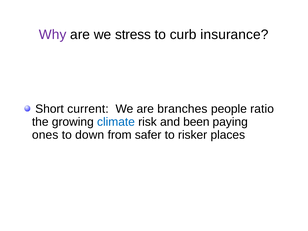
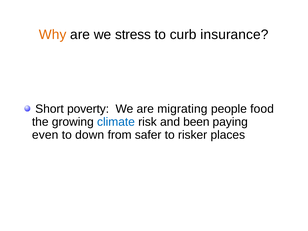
Why colour: purple -> orange
current: current -> poverty
branches: branches -> migrating
ratio: ratio -> food
ones: ones -> even
